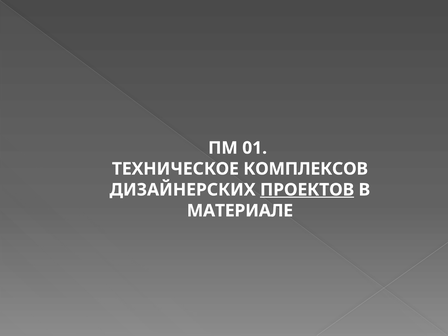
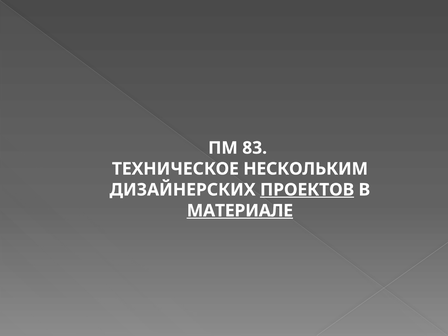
01: 01 -> 83
КОМПЛЕКСОВ: КОМПЛЕКСОВ -> НЕСКОЛЬКИМ
МАТЕРИАЛЕ underline: none -> present
